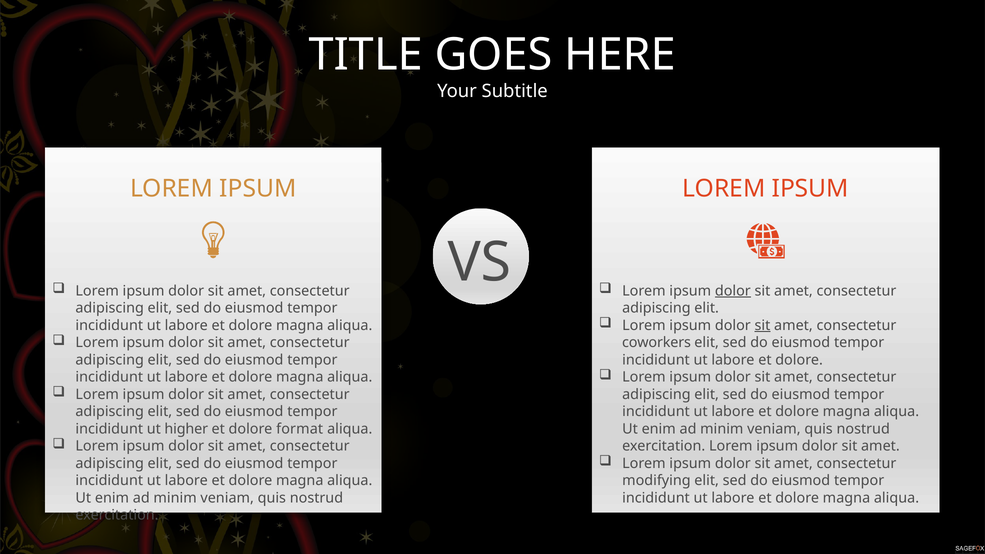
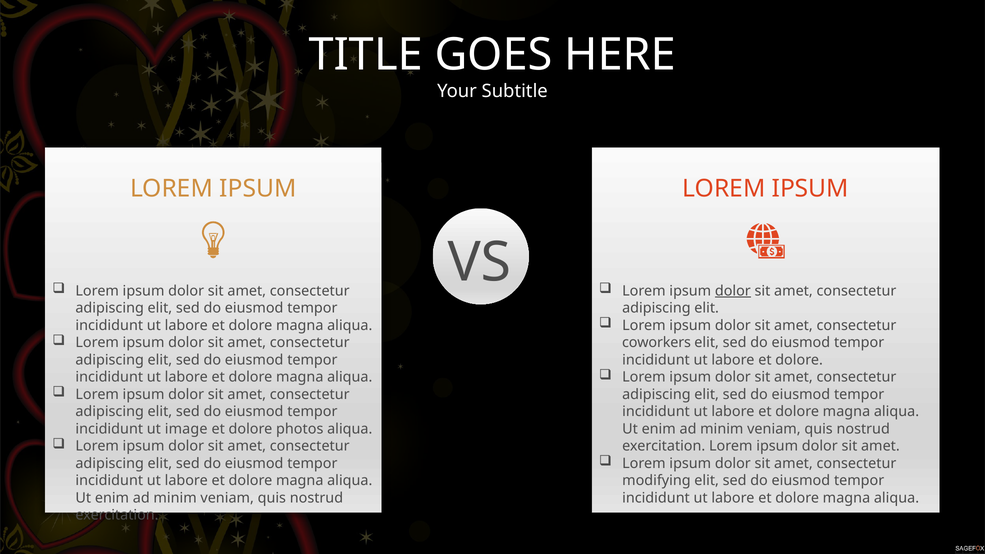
sit at (762, 325) underline: present -> none
higher: higher -> image
format: format -> photos
